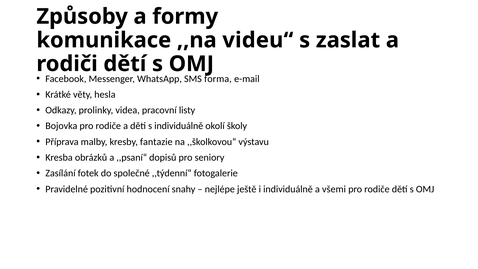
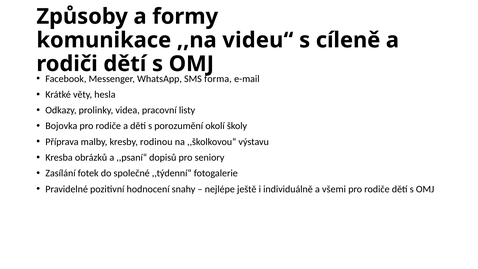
zaslat: zaslat -> cíleně
s individuálně: individuálně -> porozumění
fantazie: fantazie -> rodinou
